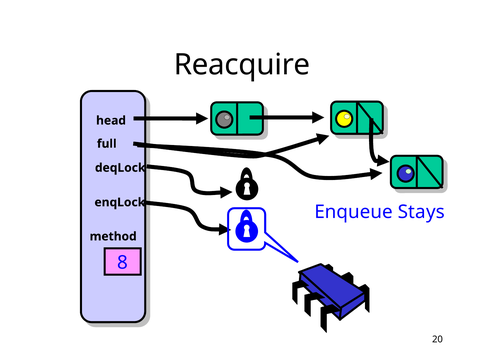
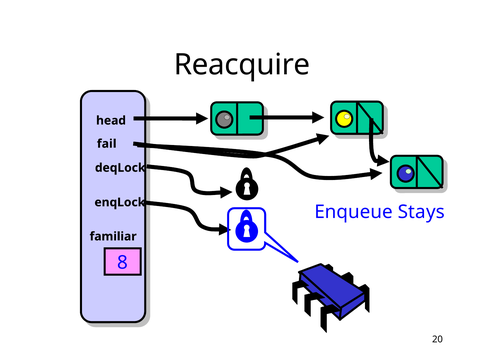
full: full -> fail
method: method -> familiar
